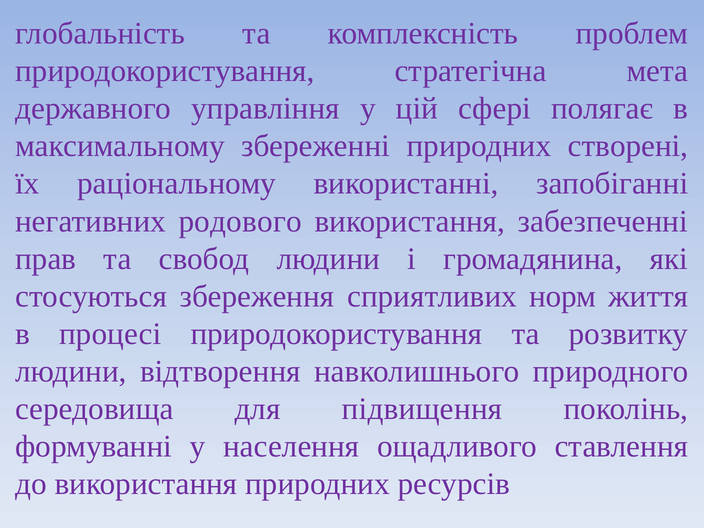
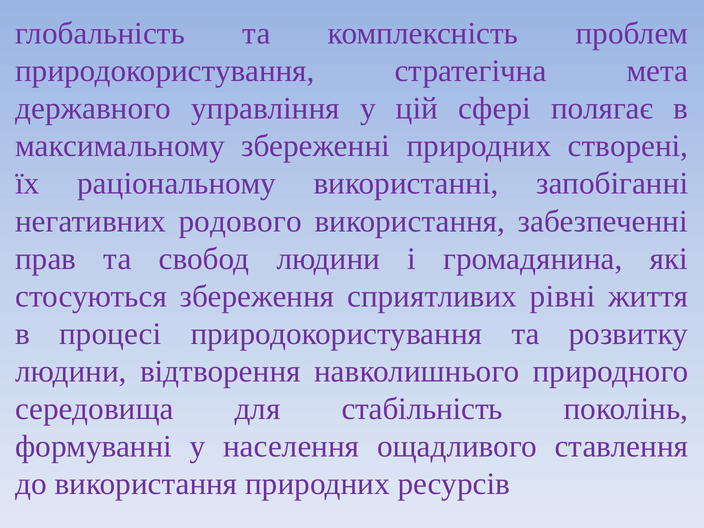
норм: норм -> рівні
підвищення: підвищення -> стабільність
